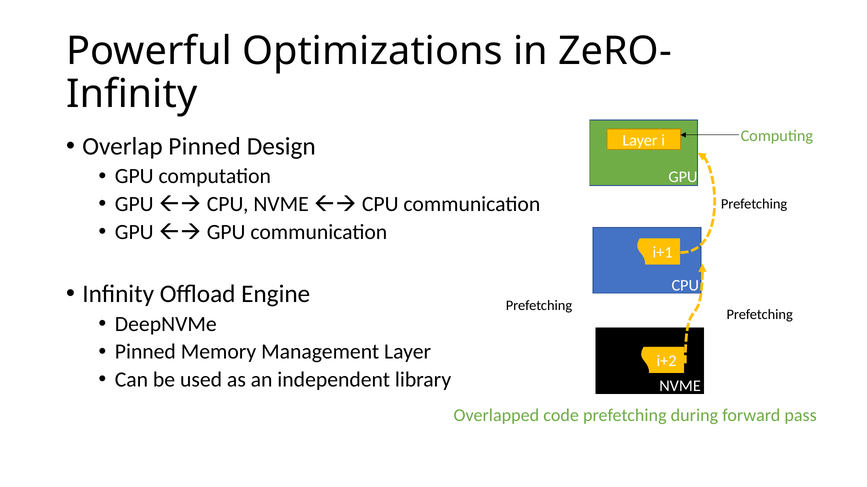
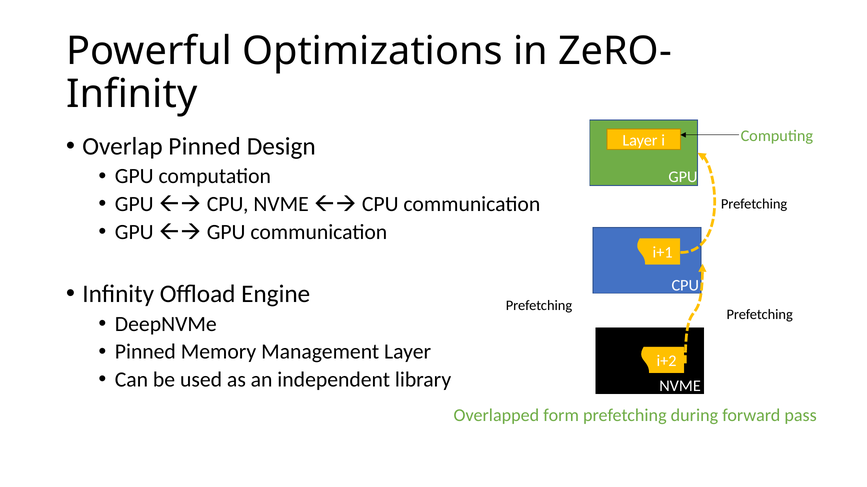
code: code -> form
